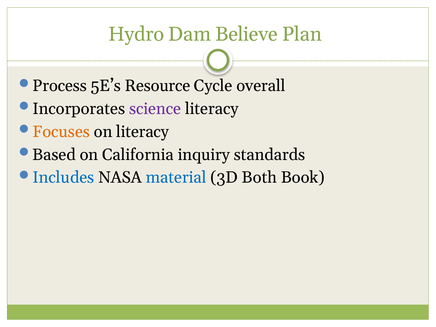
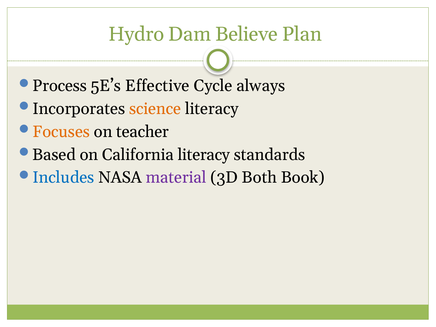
Resource: Resource -> Effective
overall: overall -> always
science colour: purple -> orange
on literacy: literacy -> teacher
California inquiry: inquiry -> literacy
material colour: blue -> purple
